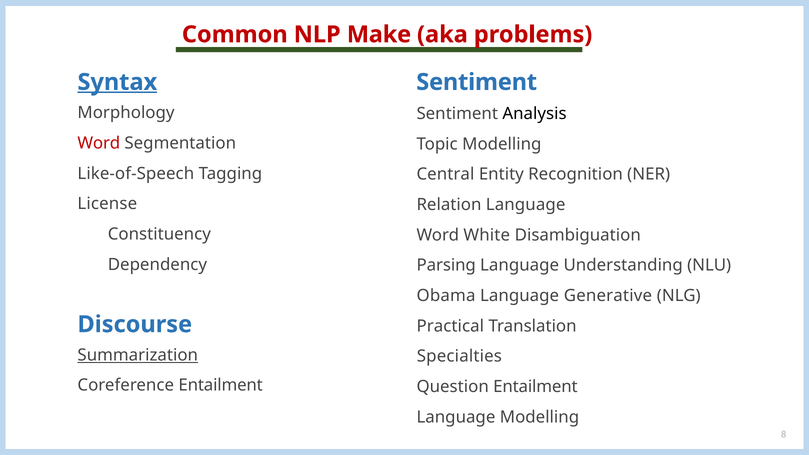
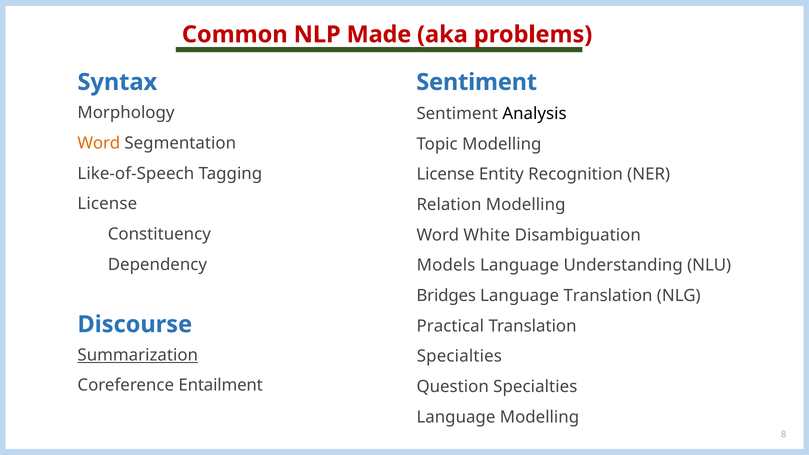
Make: Make -> Made
Syntax underline: present -> none
Word at (99, 143) colour: red -> orange
Central at (445, 174): Central -> License
Relation Language: Language -> Modelling
Parsing: Parsing -> Models
Obama: Obama -> Bridges
Language Generative: Generative -> Translation
Question Entailment: Entailment -> Specialties
